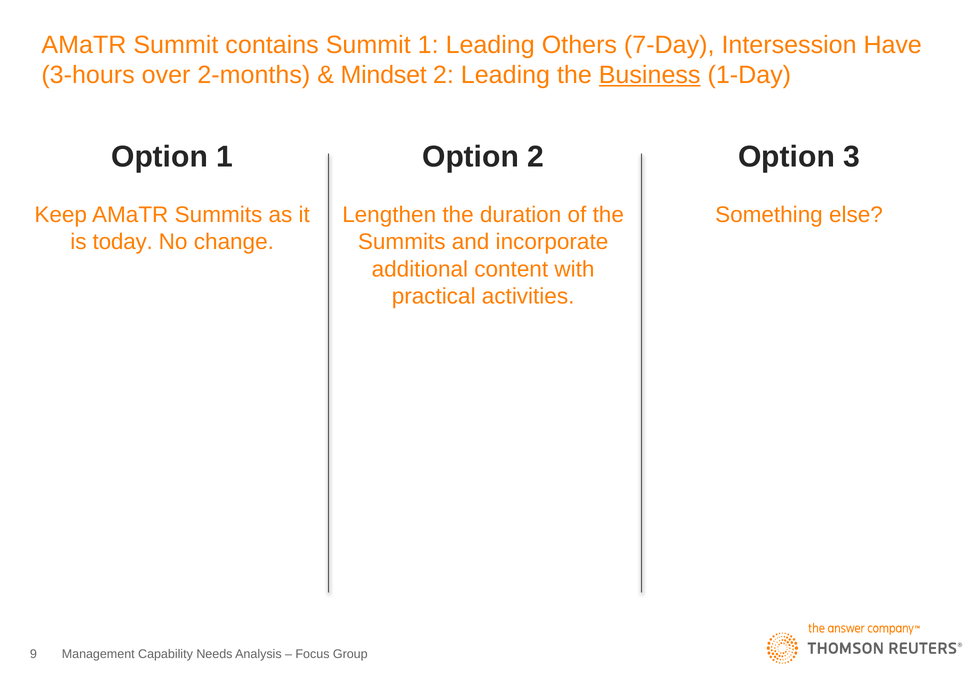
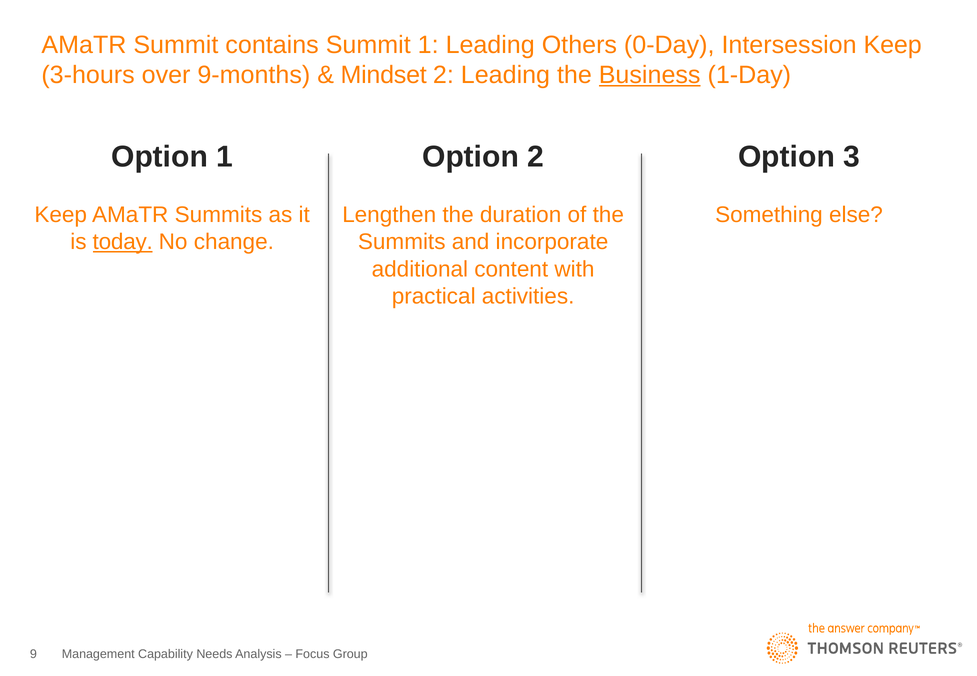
7-Day: 7-Day -> 0-Day
Intersession Have: Have -> Keep
2-months: 2-months -> 9-months
today underline: none -> present
